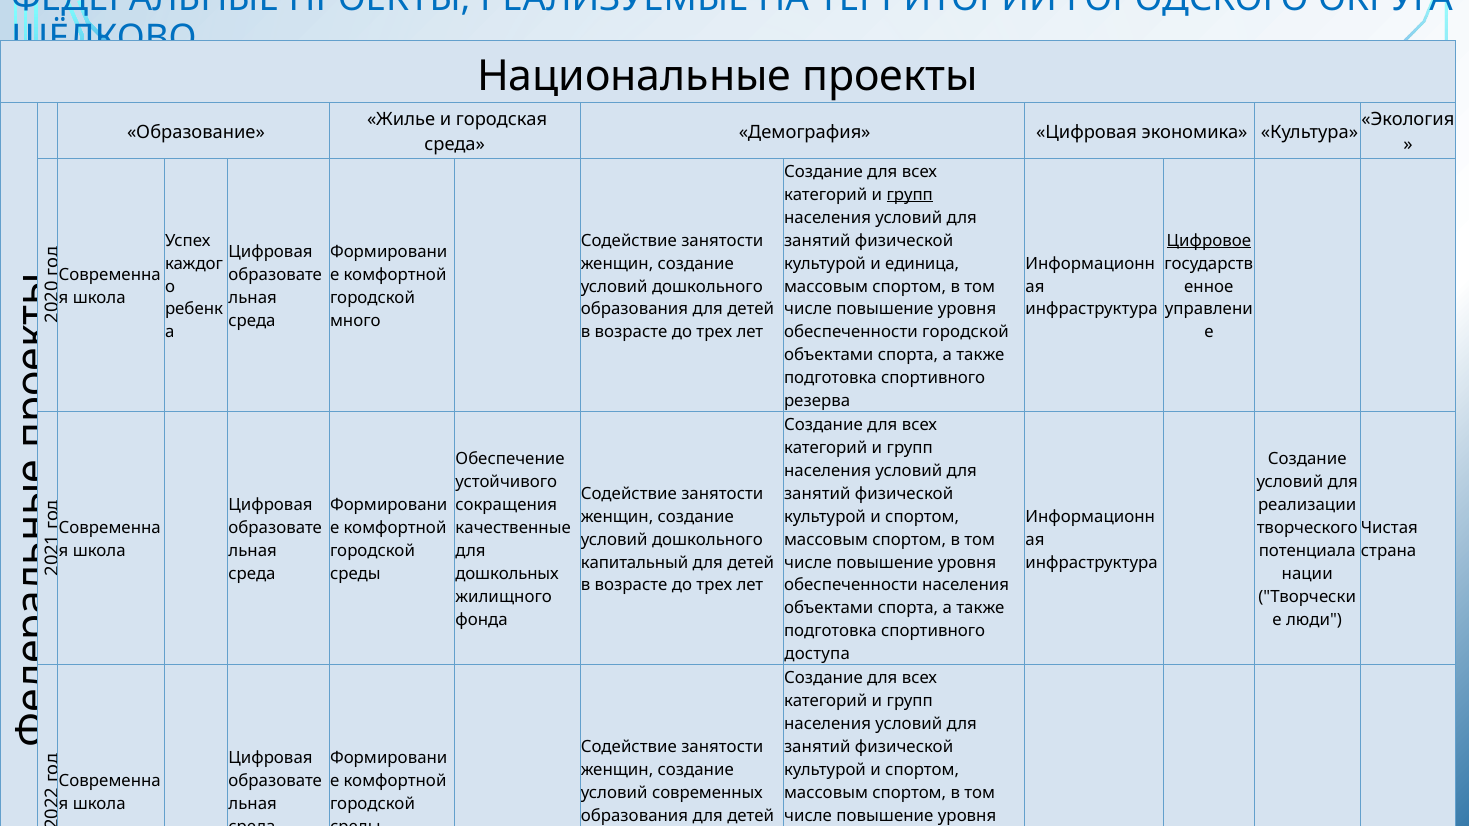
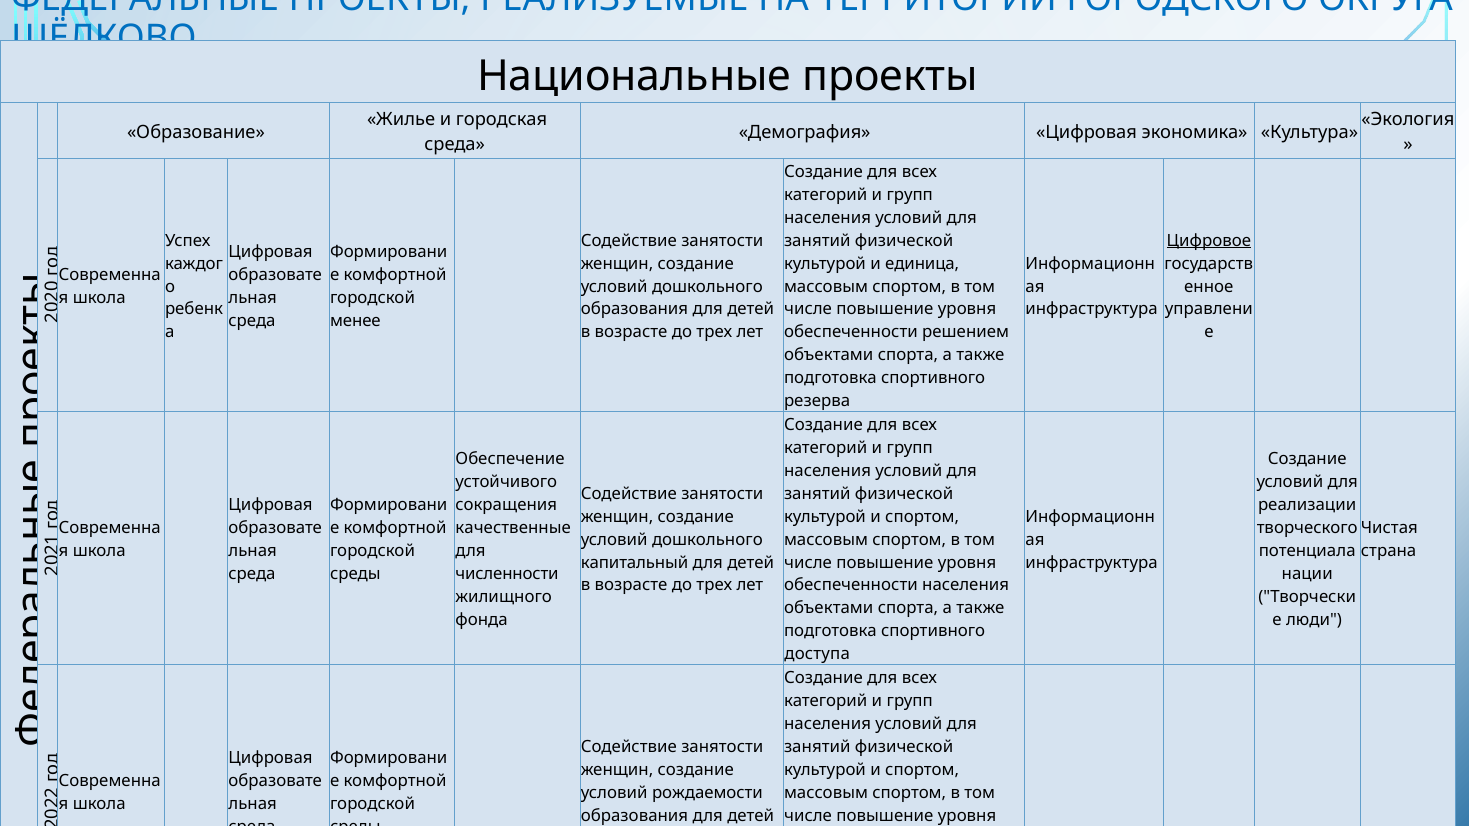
групп at (910, 195) underline: present -> none
много: много -> менее
обеспеченности городской: городской -> решением
дошкольных: дошкольных -> численности
современных: современных -> рождаемости
